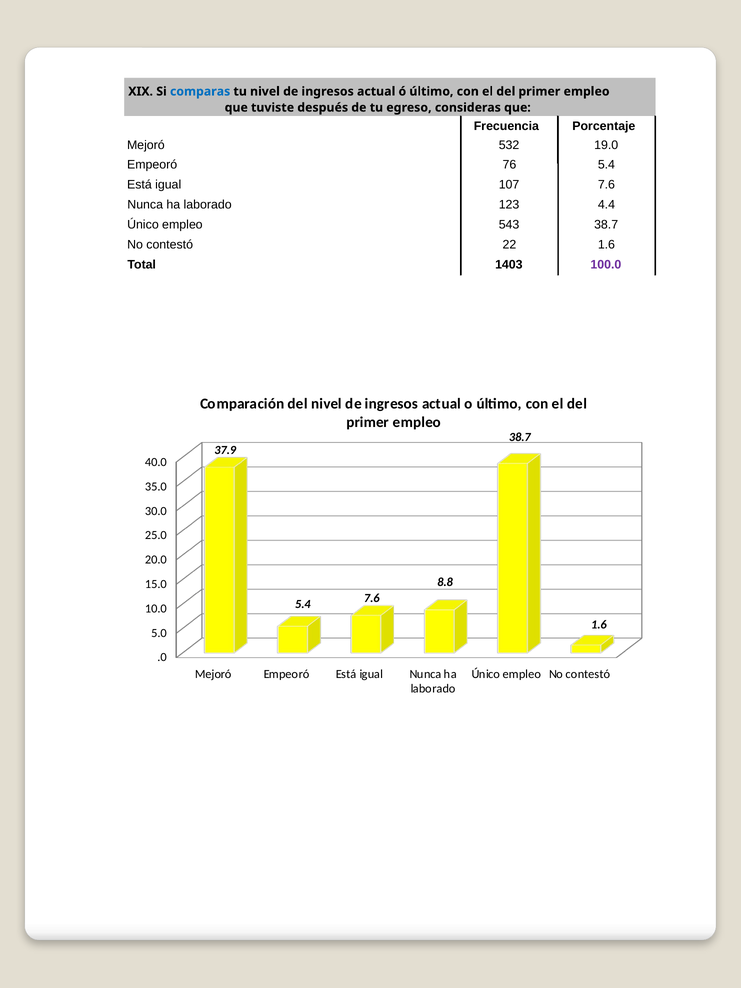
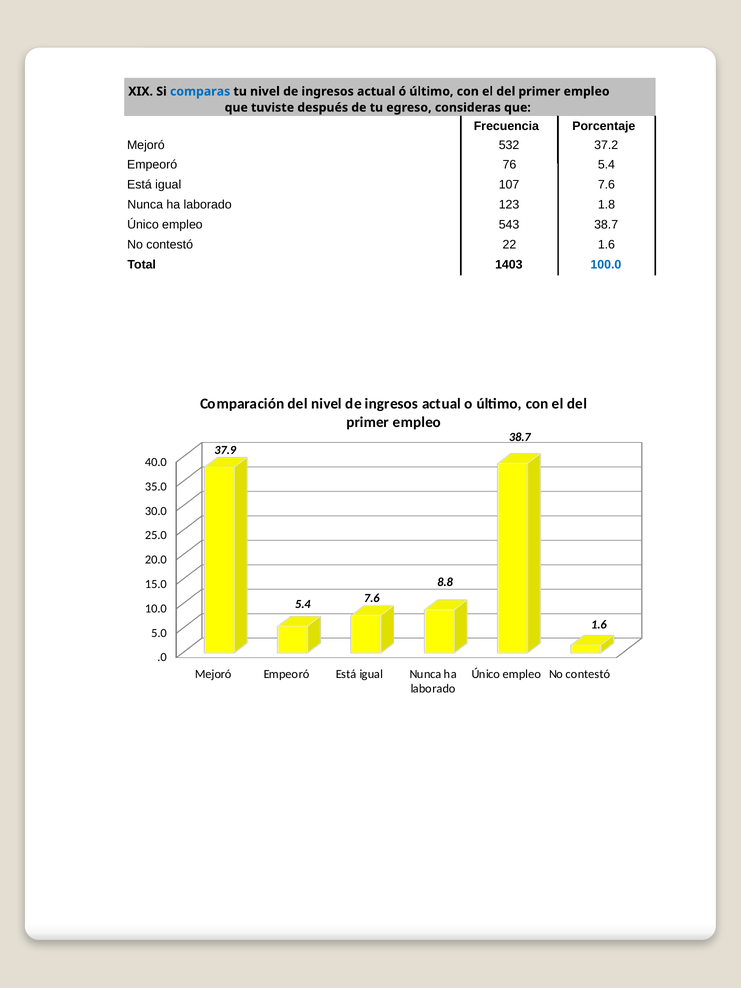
19.0: 19.0 -> 37.2
4.4: 4.4 -> 1.8
100.0 colour: purple -> blue
